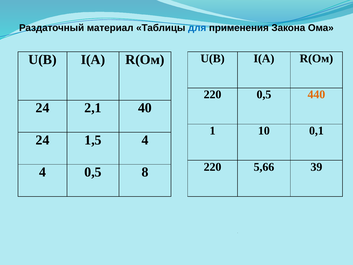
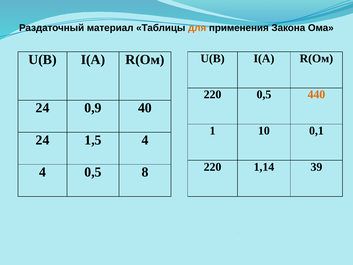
для colour: blue -> orange
2,1: 2,1 -> 0,9
5,66: 5,66 -> 1,14
